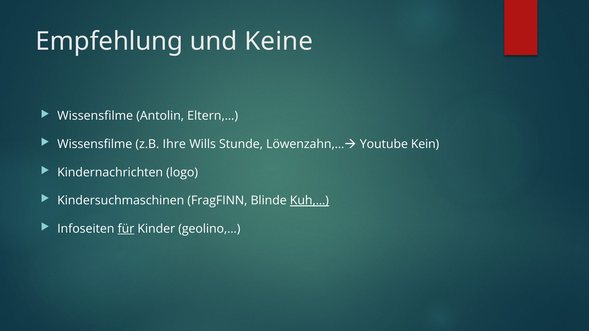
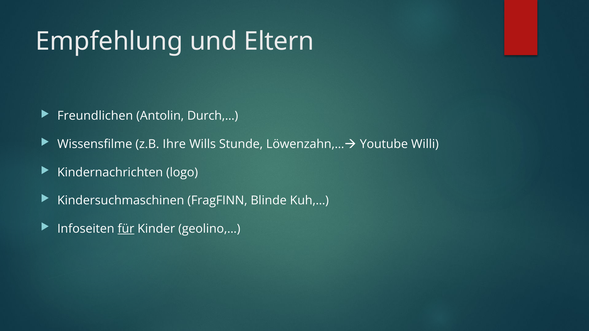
Keine: Keine -> Eltern
Wissensfilme at (95, 116): Wissensfilme -> Freundlichen
Eltern,…: Eltern,… -> Durch,…
Kein: Kein -> Willi
Kuh,… underline: present -> none
